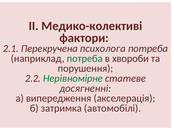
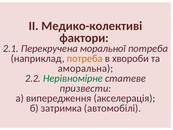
психолога: психолога -> моральної
потреба at (85, 58) colour: green -> orange
порушення: порушення -> аморальна
досягненні: досягненні -> призвести
